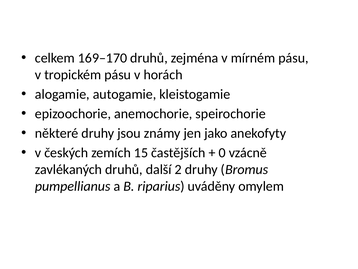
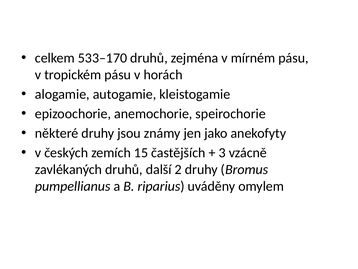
169–170: 169–170 -> 533–170
0: 0 -> 3
